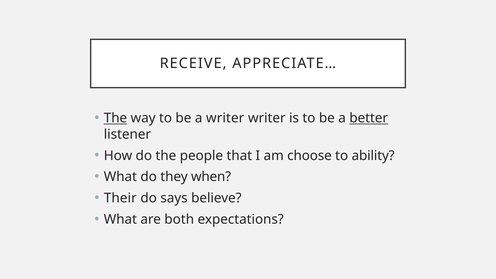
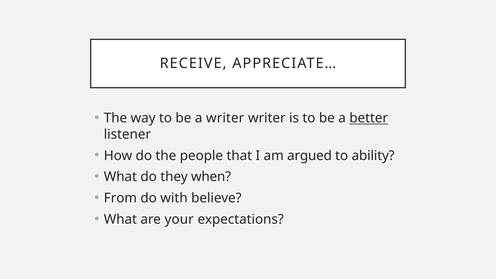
The at (115, 118) underline: present -> none
choose: choose -> argued
Their: Their -> From
says: says -> with
both: both -> your
